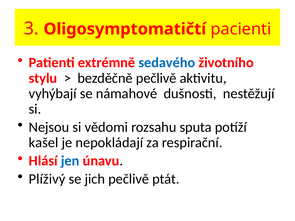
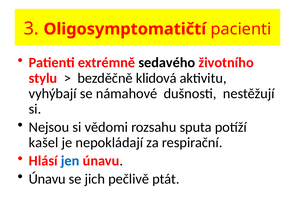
sedavého colour: blue -> black
bezděčně pečlivě: pečlivě -> klidová
Plíživý at (47, 179): Plíživý -> Únavu
